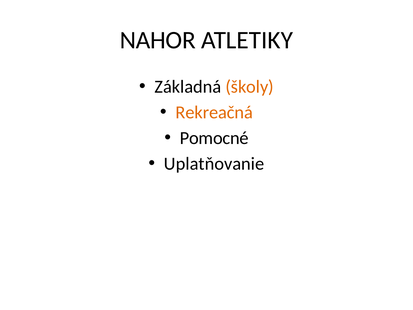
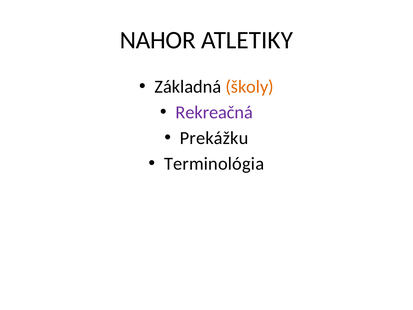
Rekreačná colour: orange -> purple
Pomocné: Pomocné -> Prekážku
Uplatňovanie: Uplatňovanie -> Terminológia
